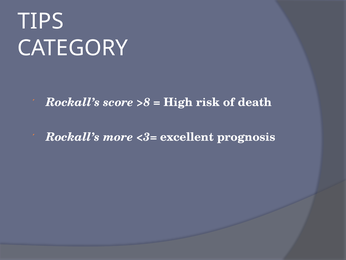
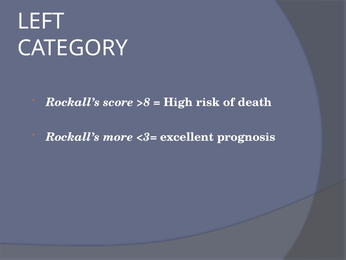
TIPS: TIPS -> LEFT
